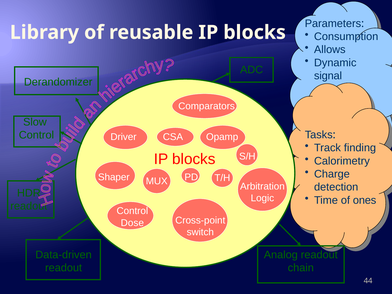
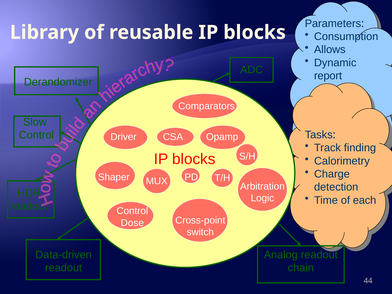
signal: signal -> report
ones: ones -> each
